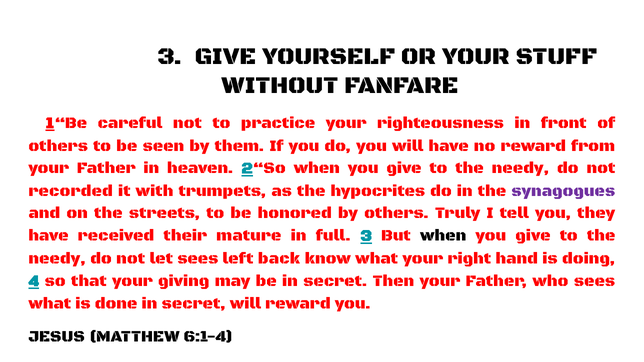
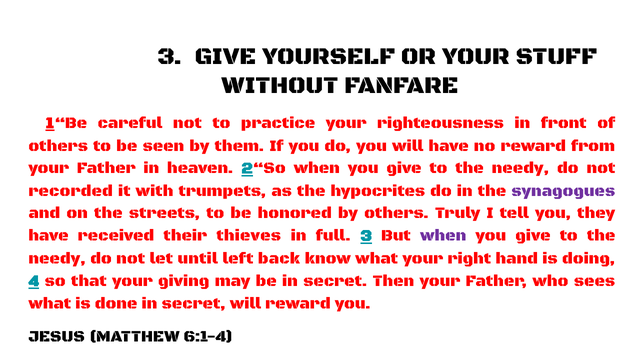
mature: mature -> thieves
when at (443, 236) colour: black -> purple
let sees: sees -> until
